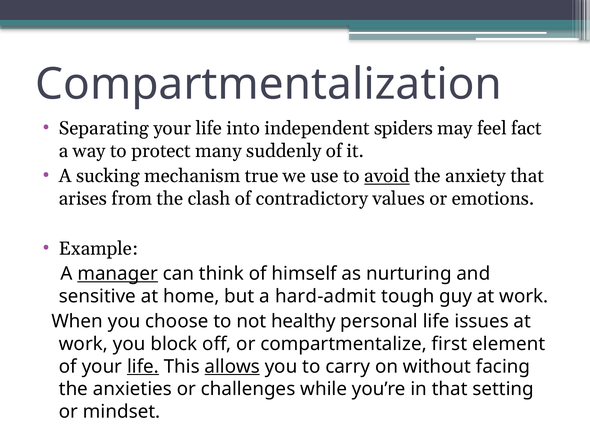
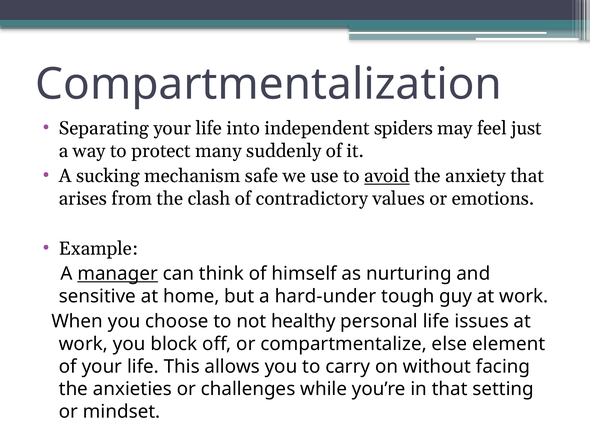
fact: fact -> just
true: true -> safe
hard-admit: hard-admit -> hard-under
first: first -> else
life at (143, 367) underline: present -> none
allows underline: present -> none
